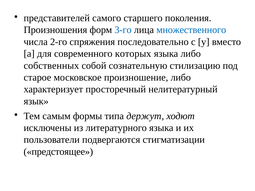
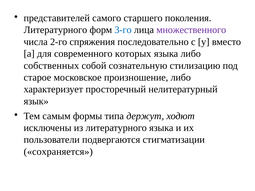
Произношения at (55, 30): Произношения -> Литературного
множественного colour: blue -> purple
предстоящее: предстоящее -> сохраняется
